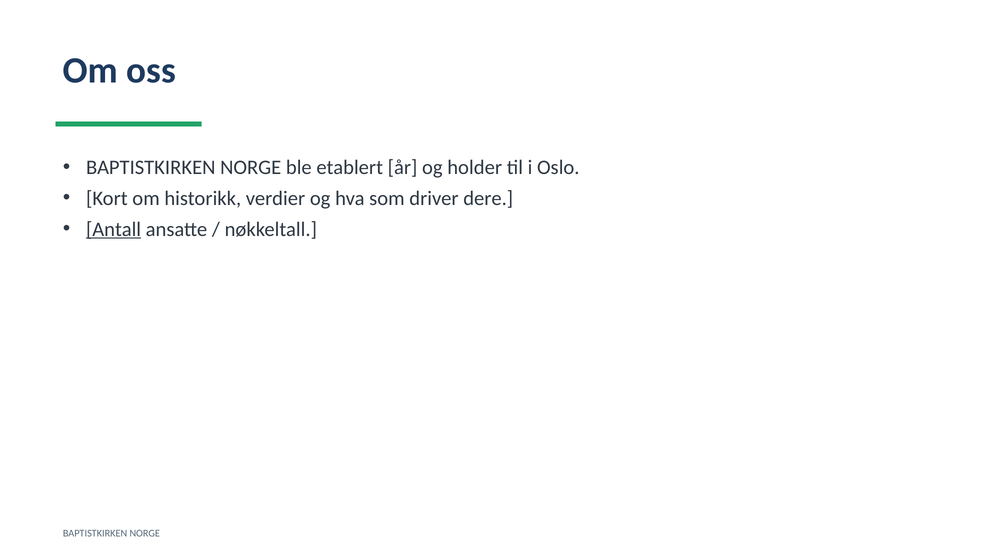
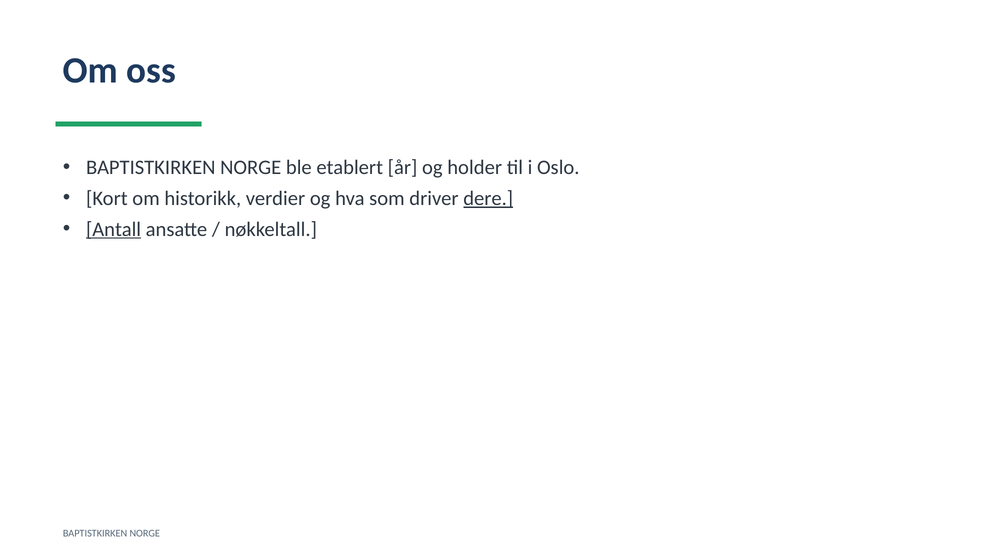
dere underline: none -> present
